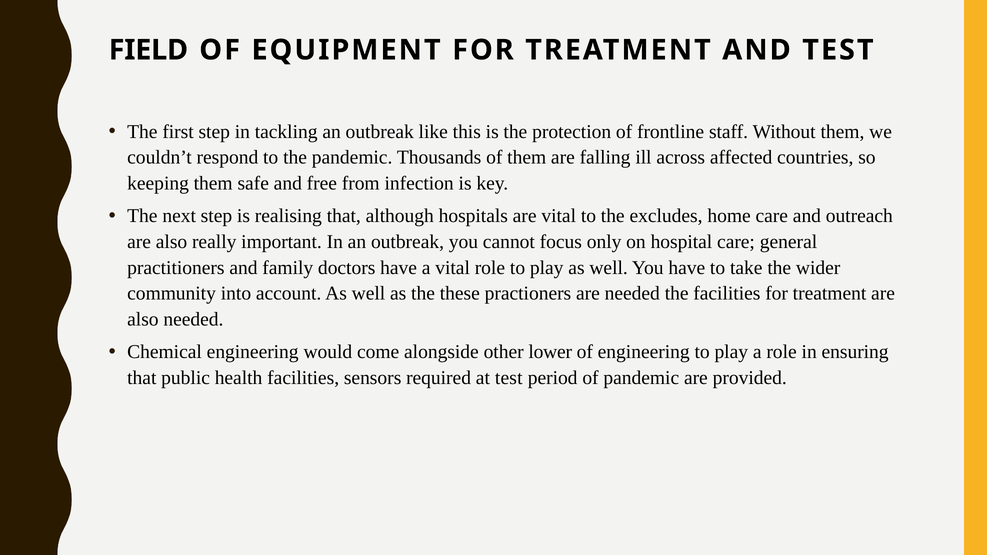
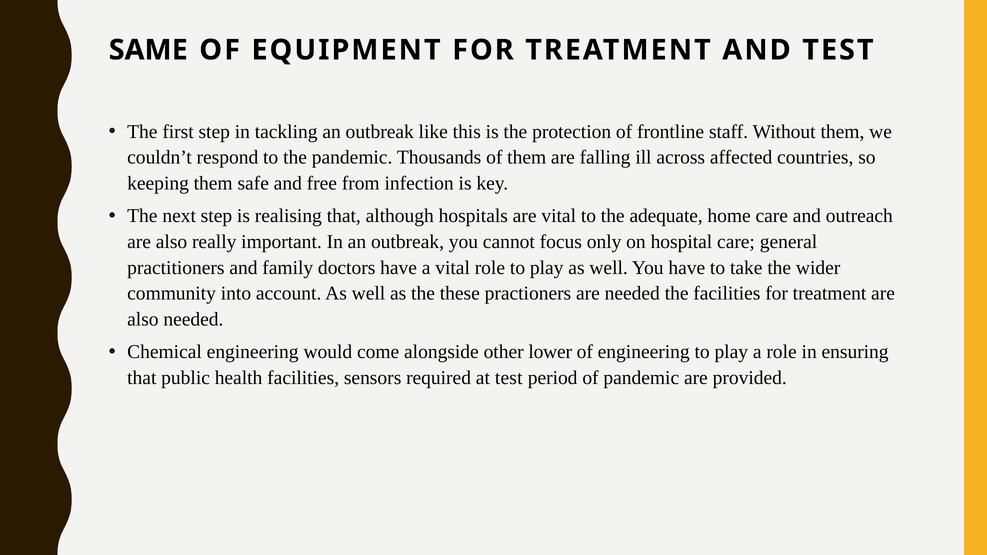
FIELD: FIELD -> SAME
excludes: excludes -> adequate
